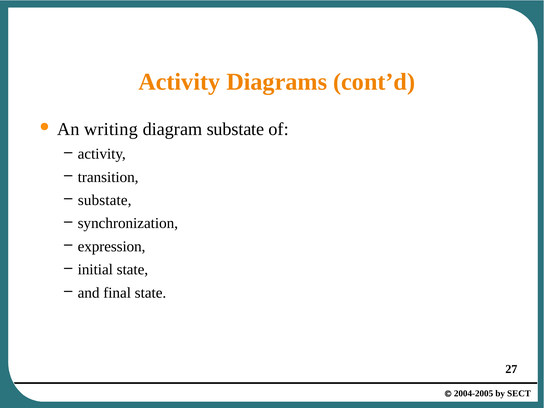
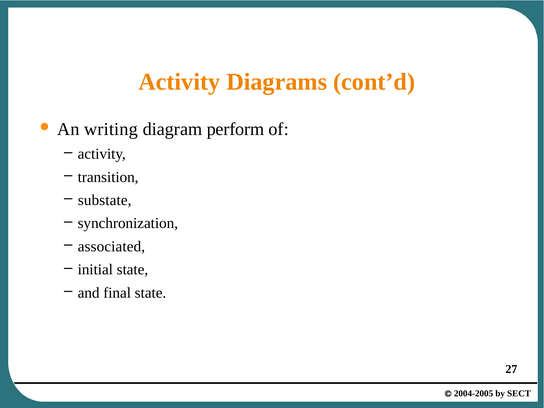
diagram substate: substate -> perform
expression: expression -> associated
